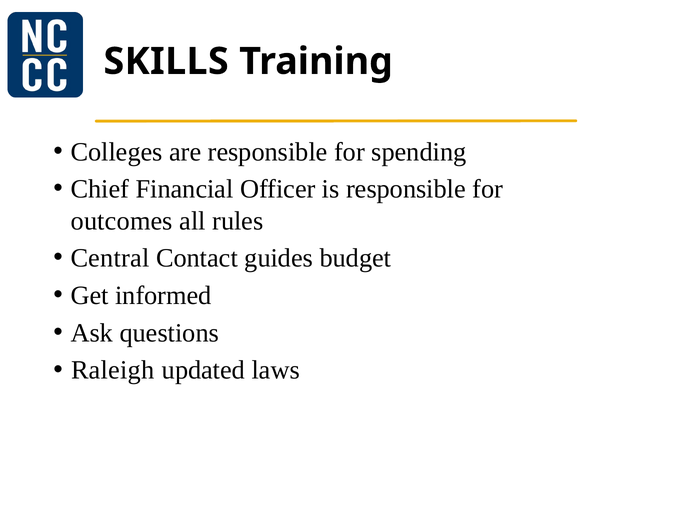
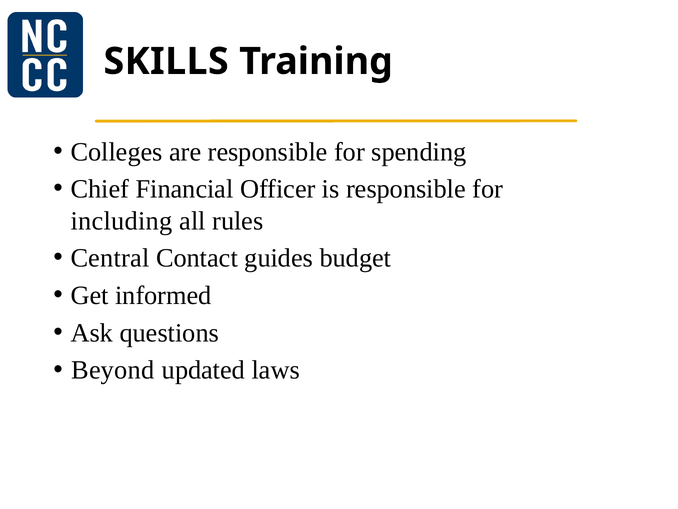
outcomes: outcomes -> including
Raleigh: Raleigh -> Beyond
